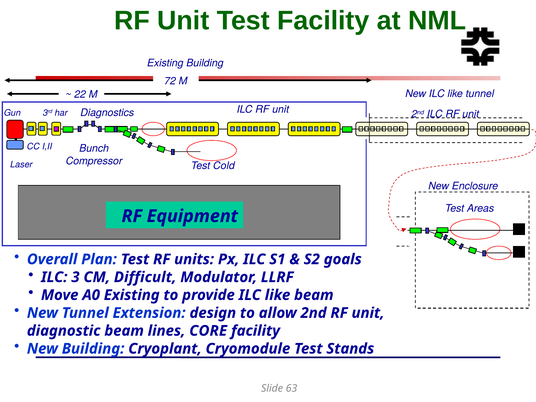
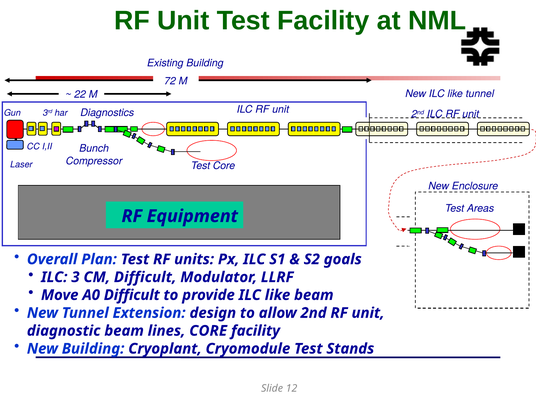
Test Cold: Cold -> Core
A0 Existing: Existing -> Difficult
63: 63 -> 12
